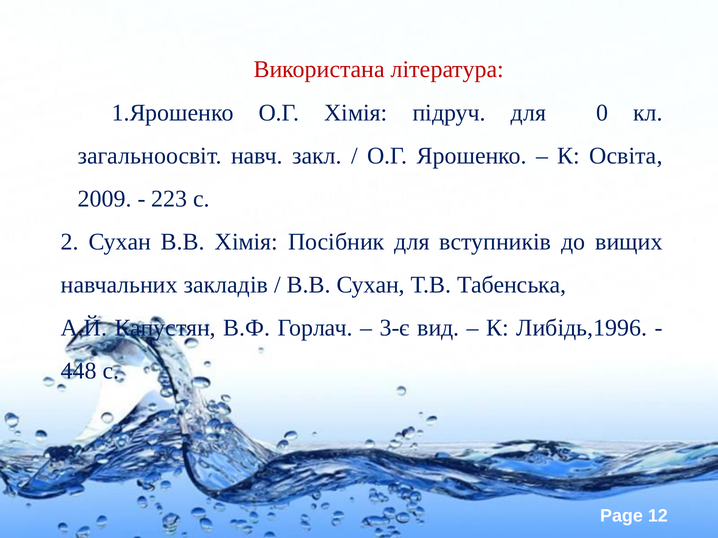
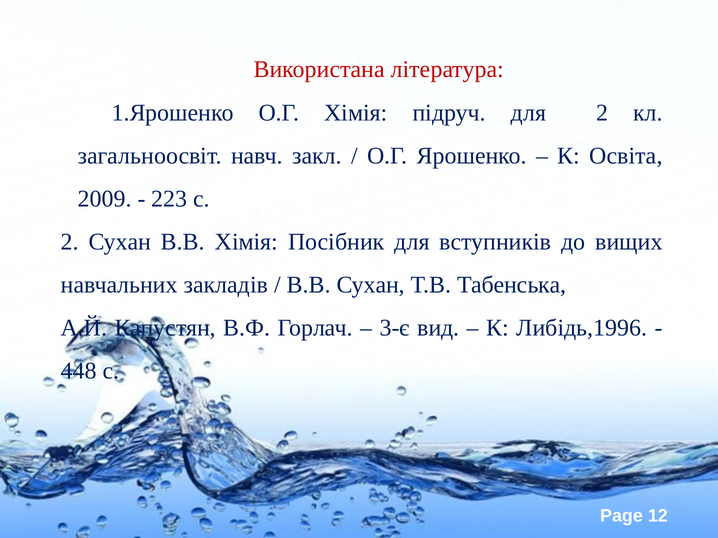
для 0: 0 -> 2
